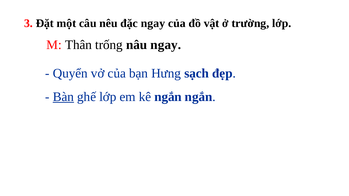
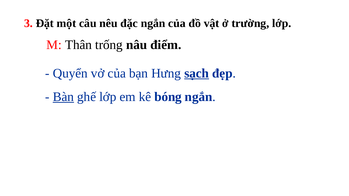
đặc ngay: ngay -> ngắn
nâu ngay: ngay -> điểm
sạch underline: none -> present
kê ngắn: ngắn -> bóng
